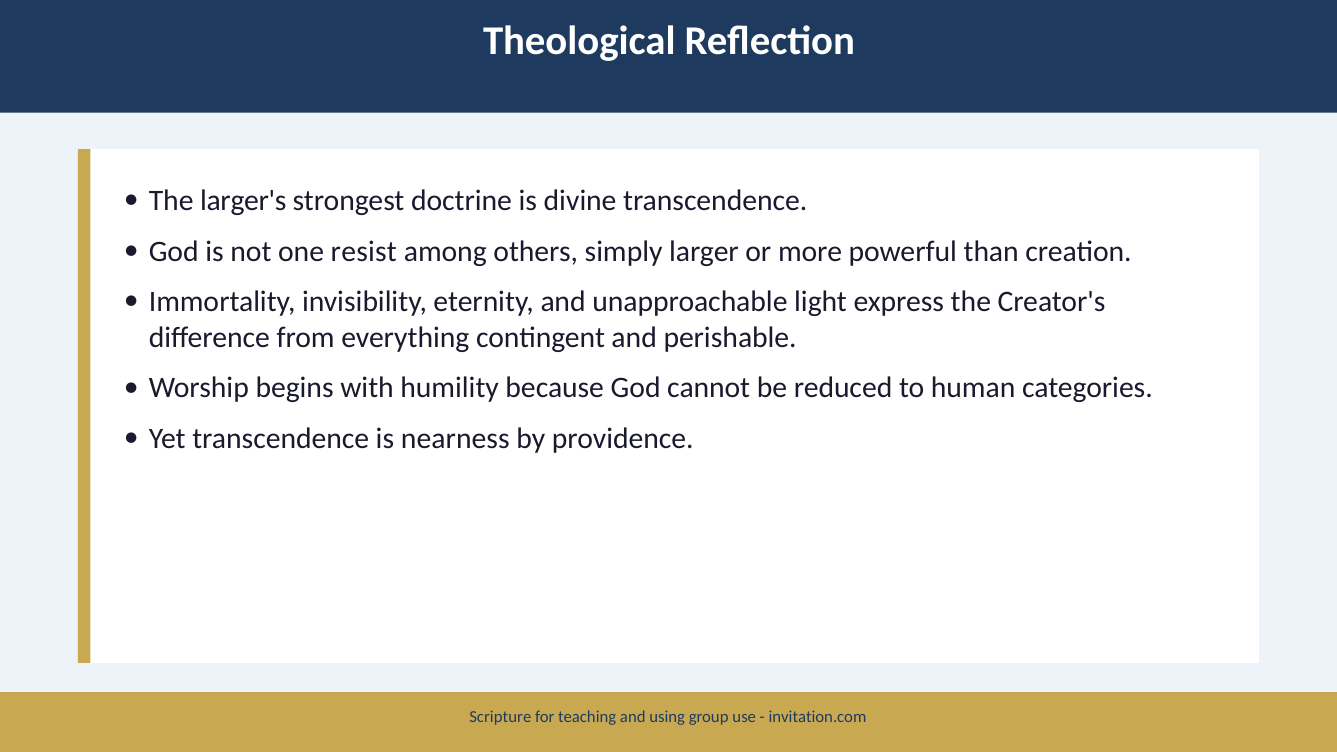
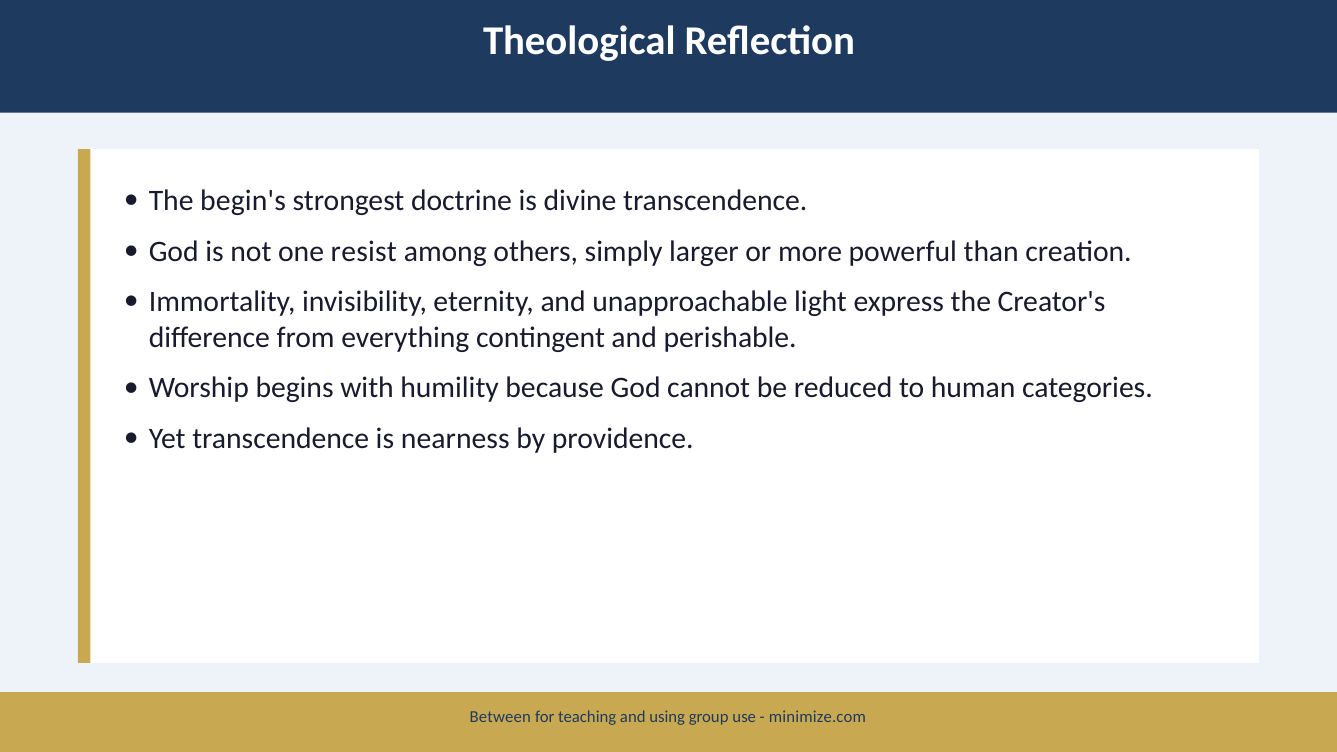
larger's: larger's -> begin's
Scripture: Scripture -> Between
invitation.com: invitation.com -> minimize.com
